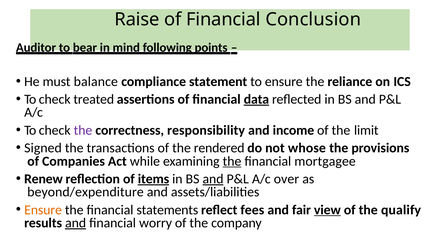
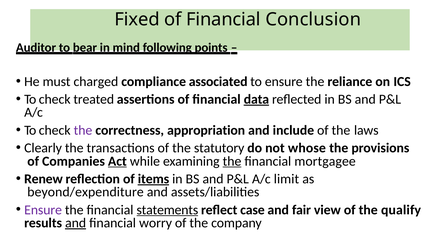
Raise: Raise -> Fixed
balance: balance -> charged
statement: statement -> associated
responsibility: responsibility -> appropriation
income: income -> include
limit: limit -> laws
Signed: Signed -> Clearly
rendered: rendered -> statutory
Act underline: none -> present
and at (213, 179) underline: present -> none
over: over -> limit
Ensure at (43, 210) colour: orange -> purple
statements underline: none -> present
fees: fees -> case
view underline: present -> none
